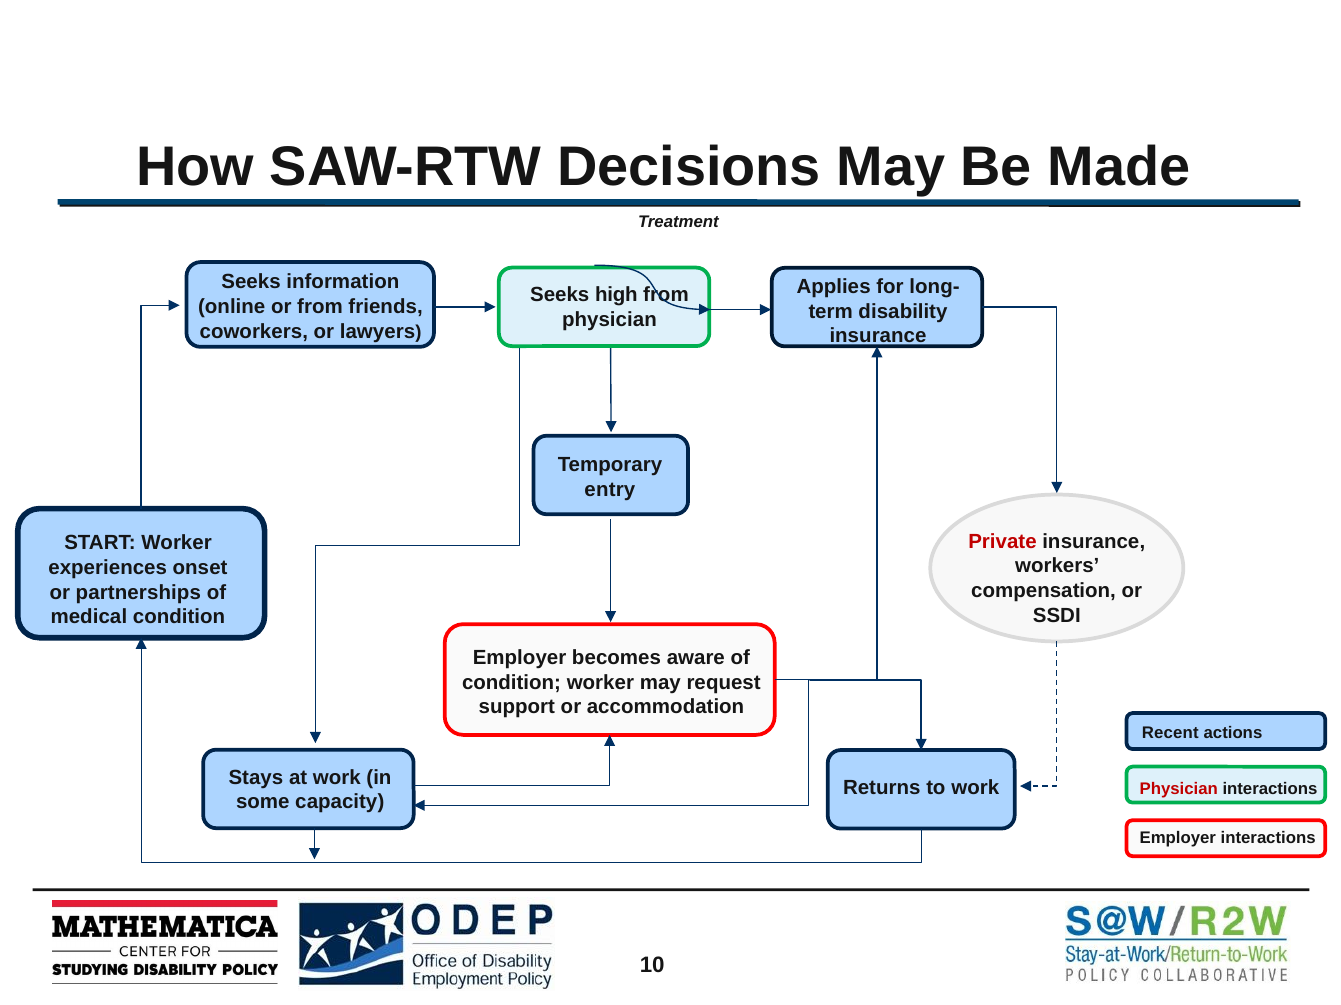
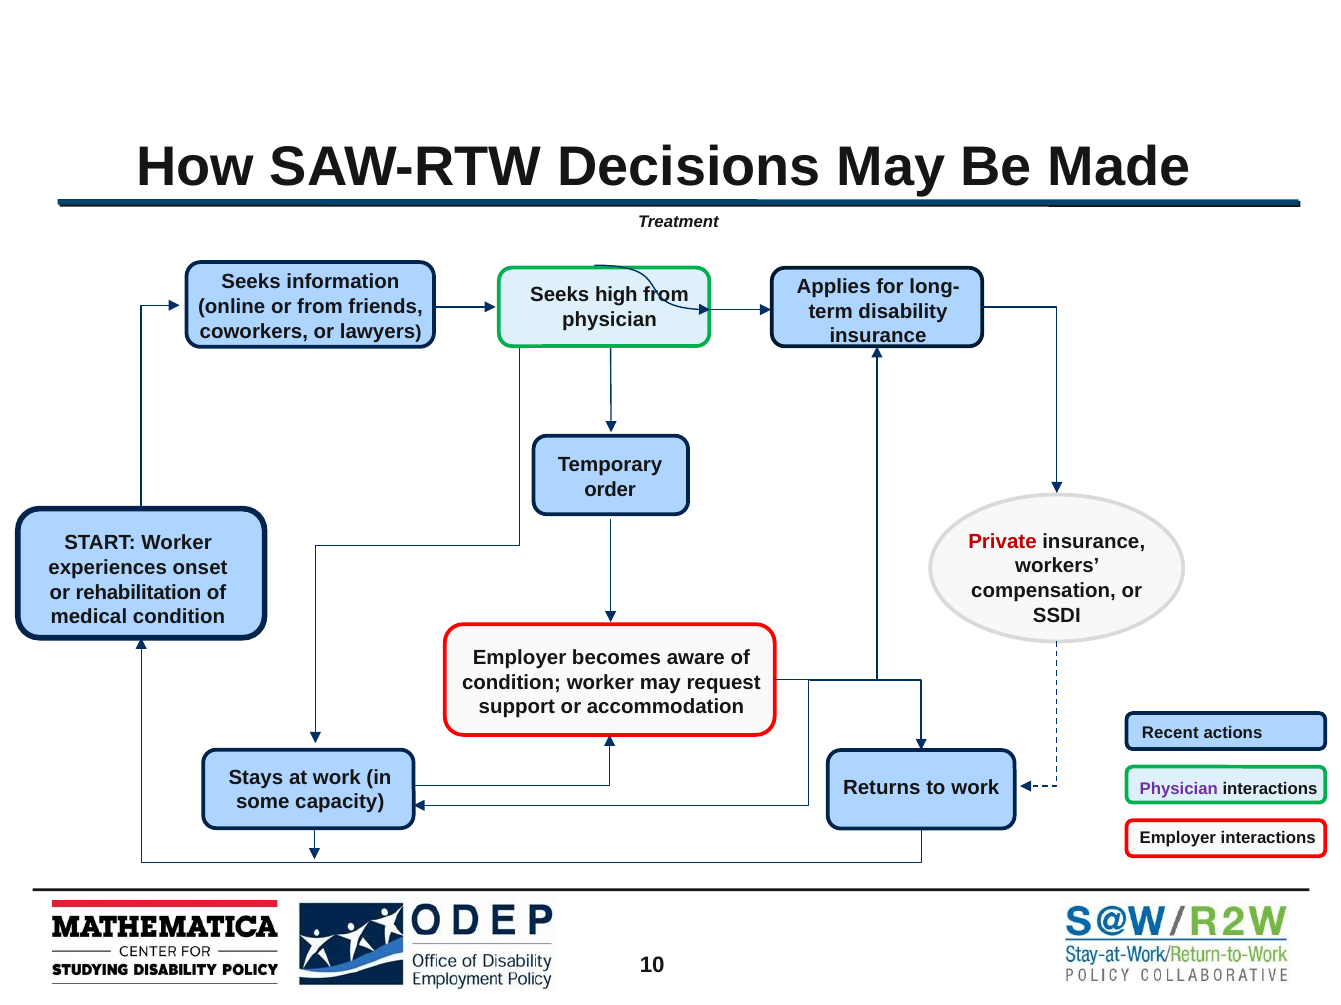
entry: entry -> order
partnerships: partnerships -> rehabilitation
Physician at (1179, 789) colour: red -> purple
